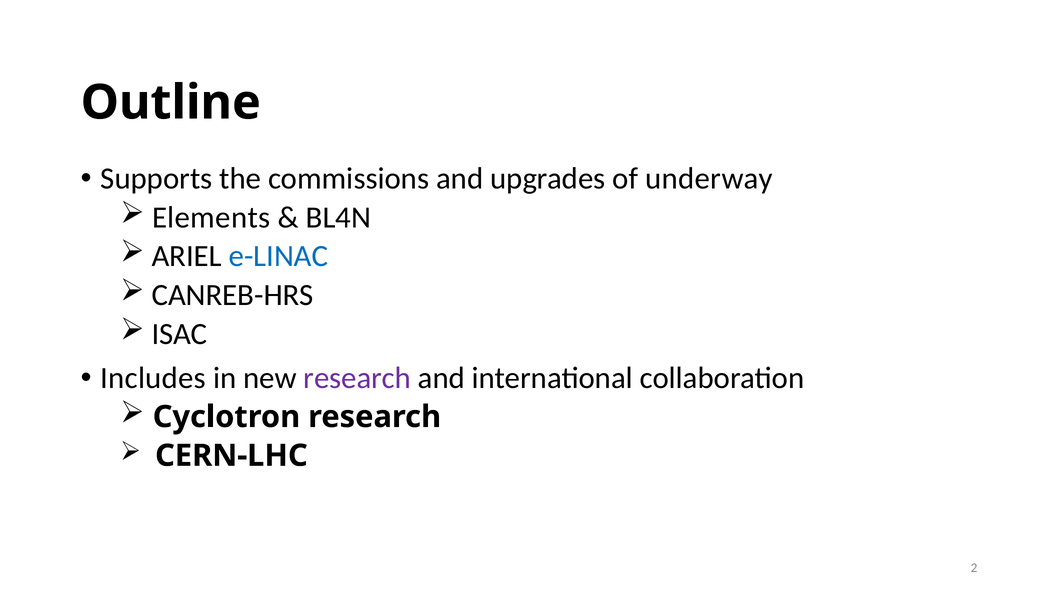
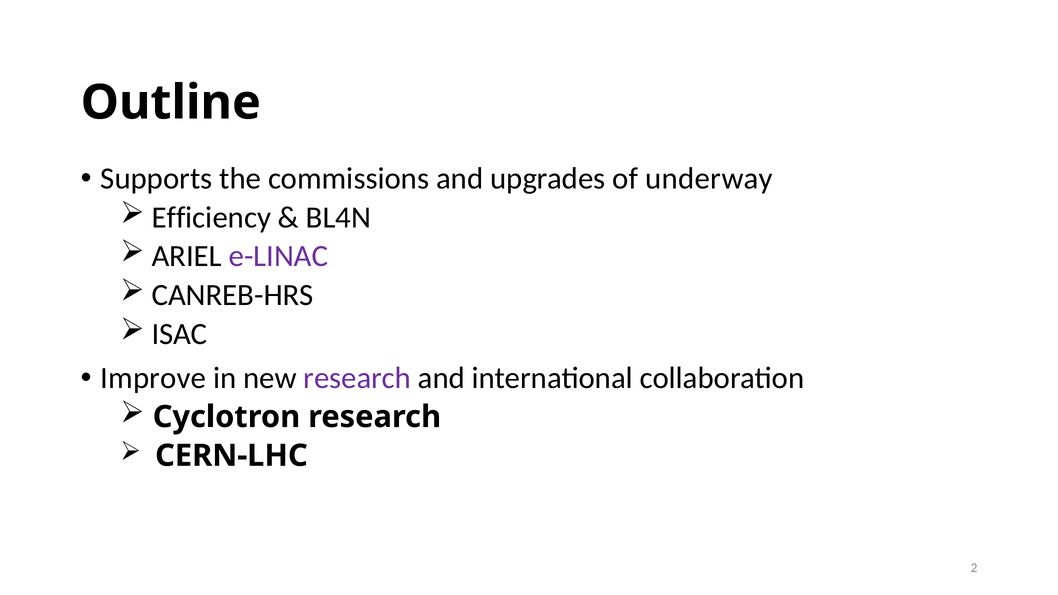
Elements: Elements -> Efficiency
e-LINAC colour: blue -> purple
Includes: Includes -> Improve
